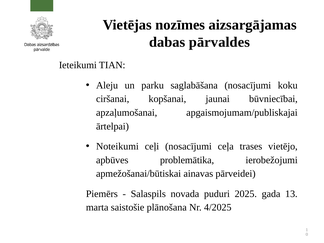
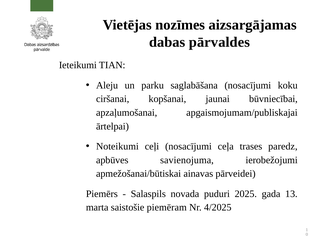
vietējo: vietējo -> paredz
problemātika: problemātika -> savienojuma
plānošana: plānošana -> piemēram
